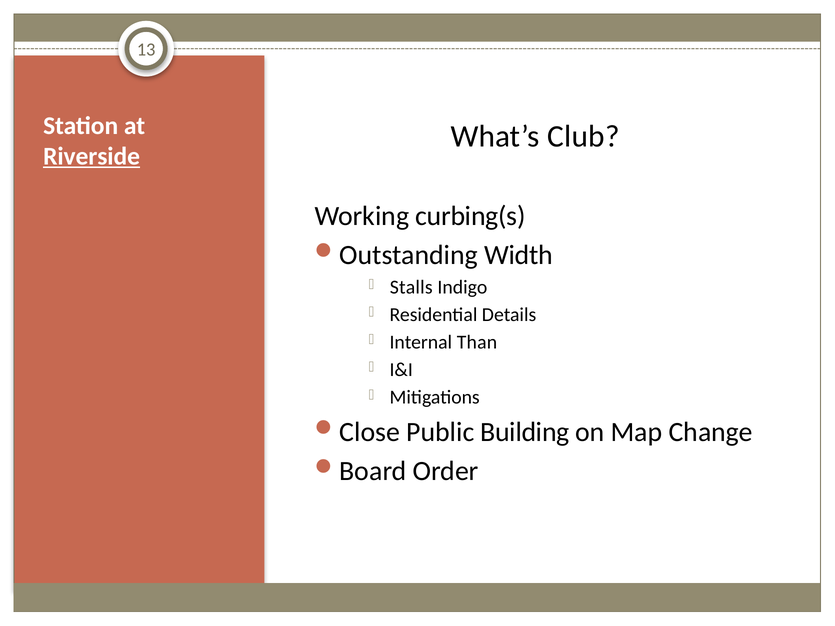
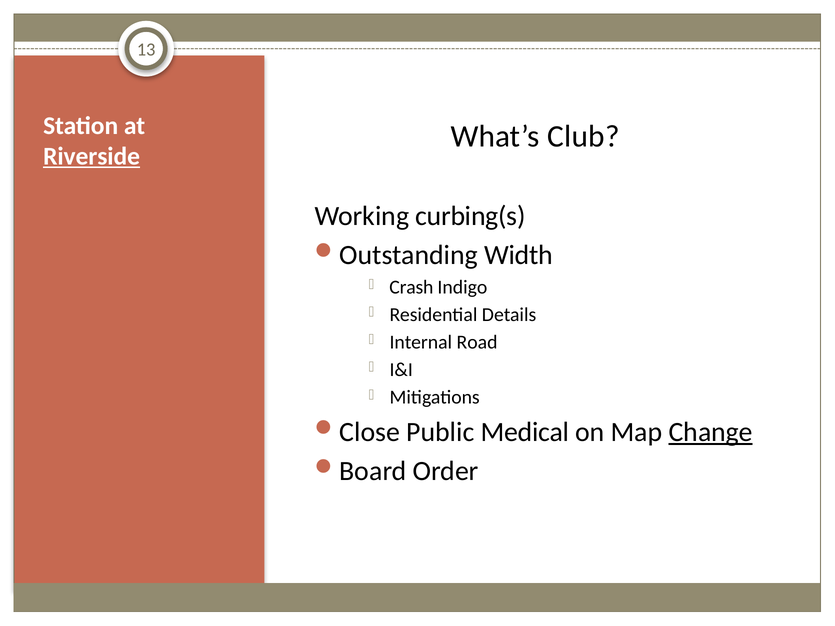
Stalls: Stalls -> Crash
Than: Than -> Road
Building: Building -> Medical
Change underline: none -> present
